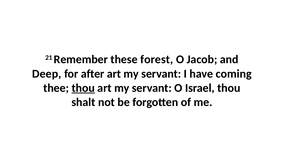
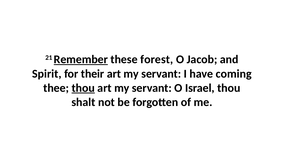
Remember underline: none -> present
Deep: Deep -> Spirit
after: after -> their
